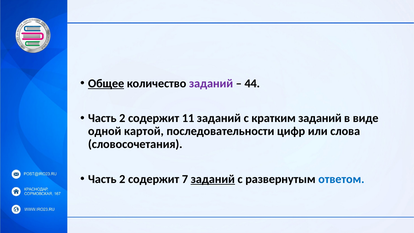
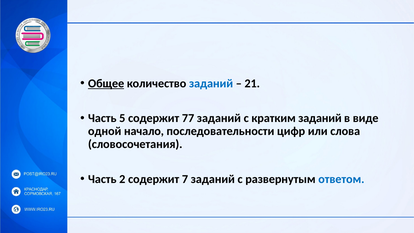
заданий at (211, 83) colour: purple -> blue
44: 44 -> 21
2 at (122, 118): 2 -> 5
11: 11 -> 77
картой: картой -> начало
заданий at (213, 179) underline: present -> none
